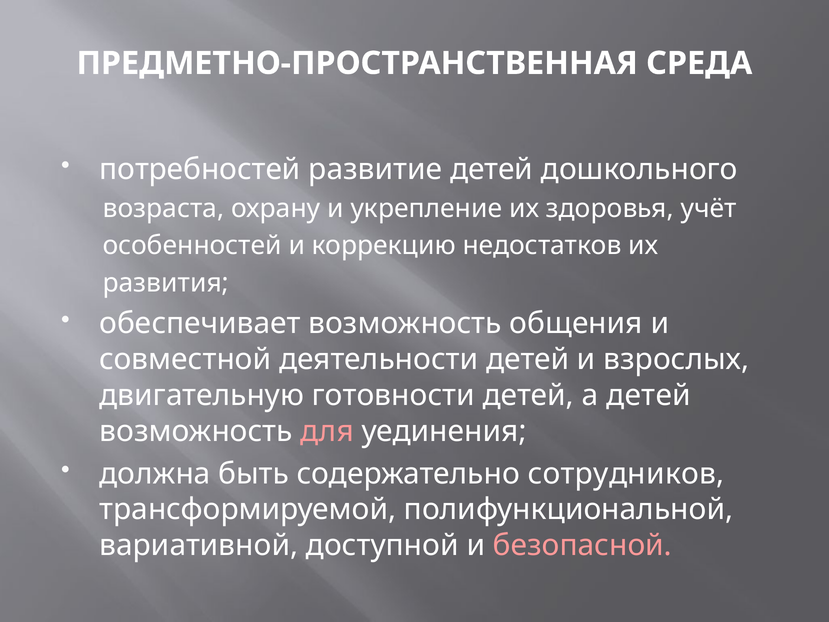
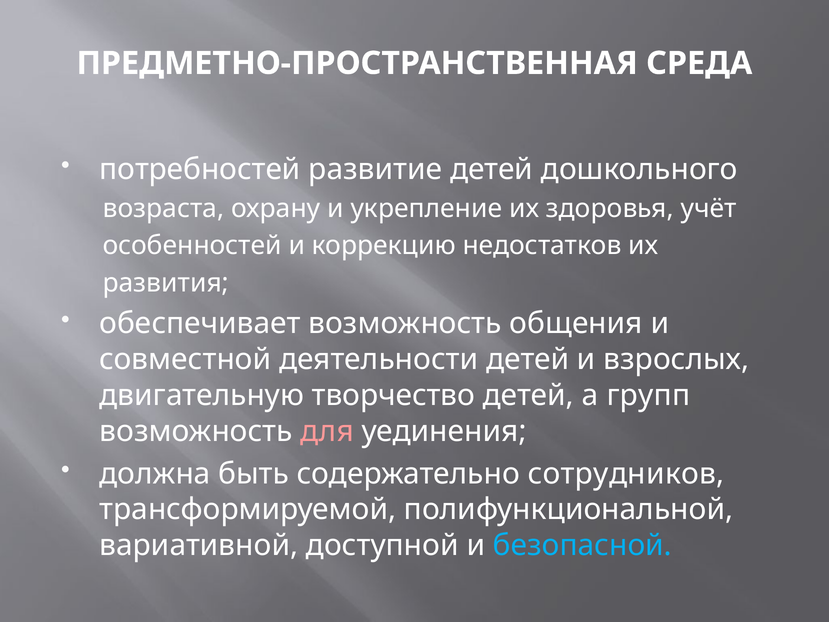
готовности: готовности -> творчество
а детей: детей -> групп
безопасной colour: pink -> light blue
